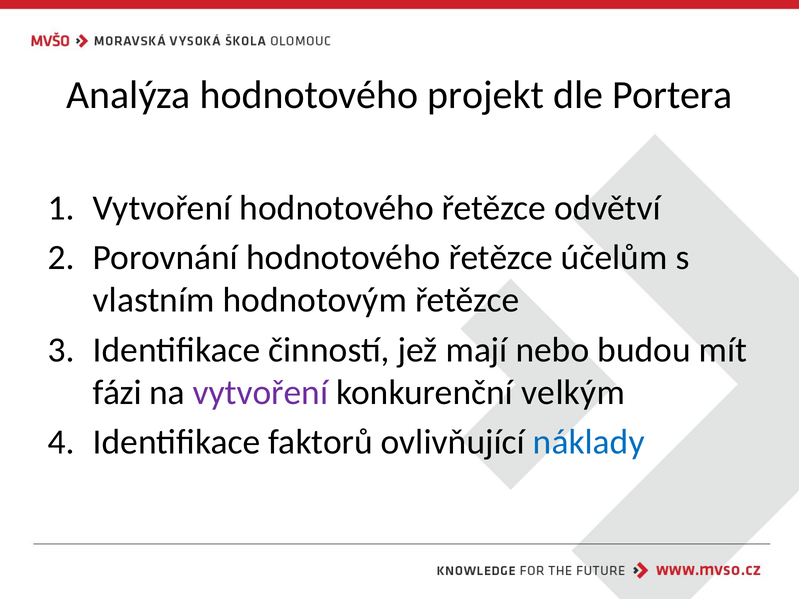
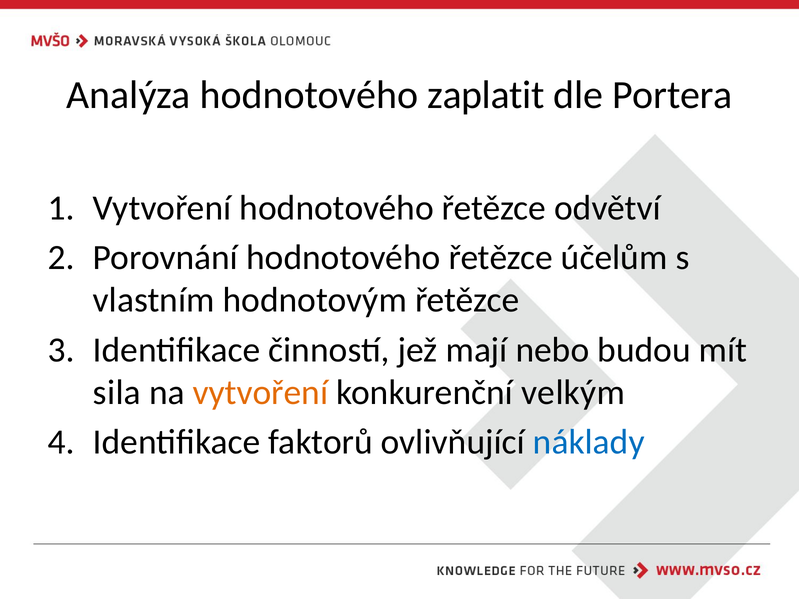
projekt: projekt -> zaplatit
fázi: fázi -> sila
vytvoření at (261, 393) colour: purple -> orange
